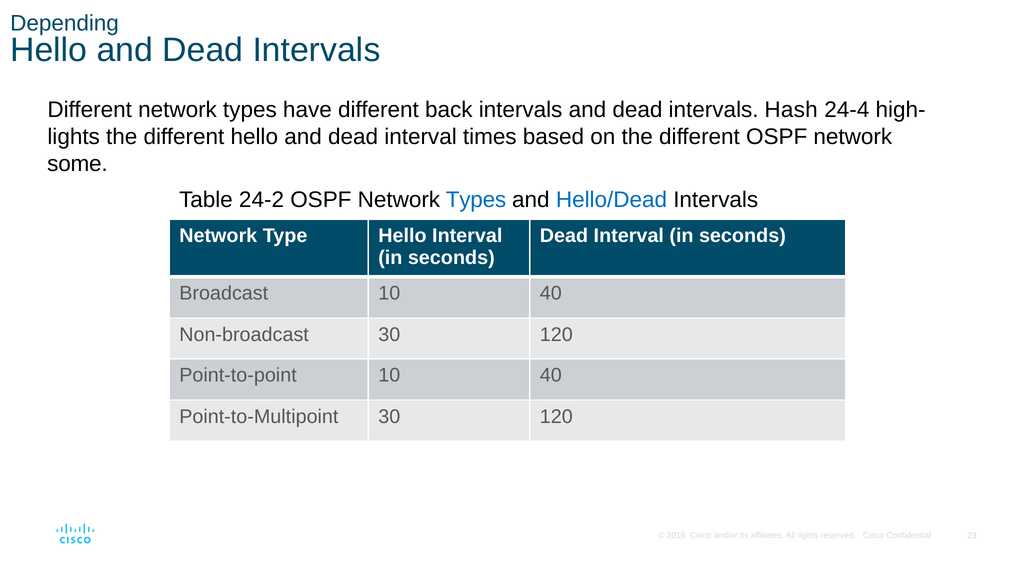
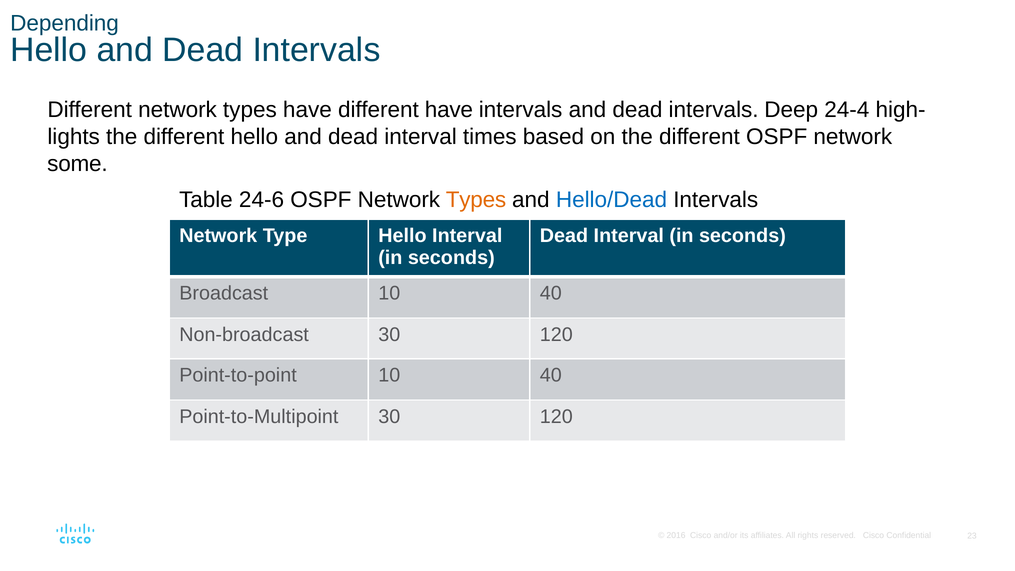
different back: back -> have
Hash: Hash -> Deep
24-2: 24-2 -> 24-6
Types at (476, 200) colour: blue -> orange
